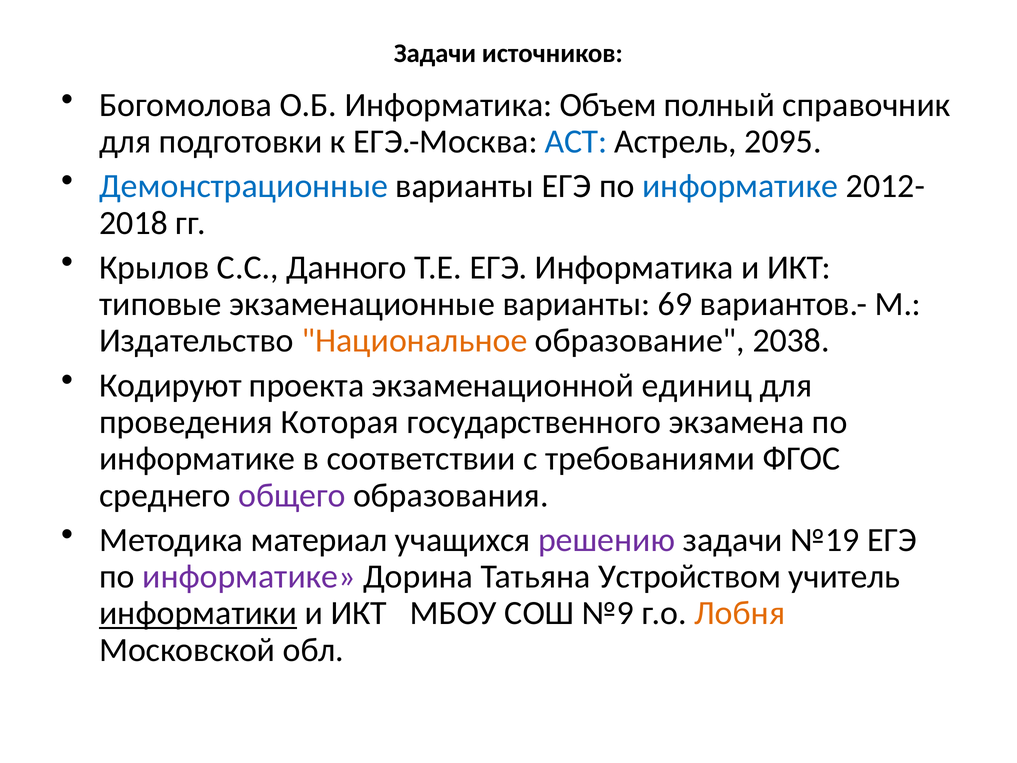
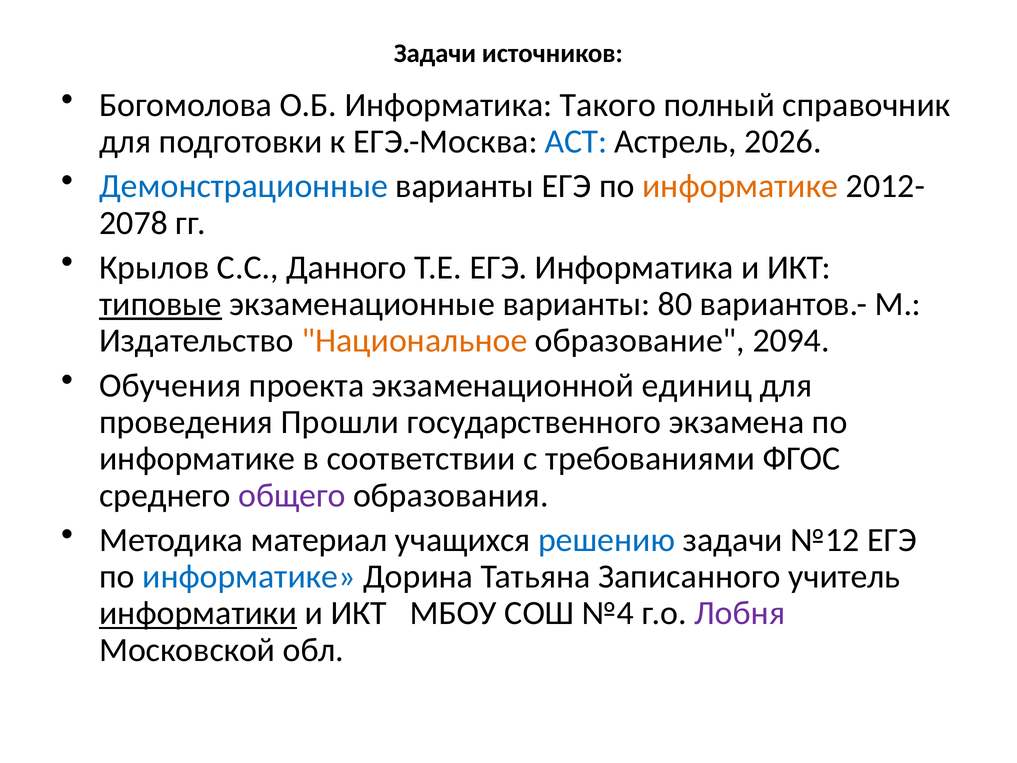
Объем: Объем -> Такого
2095: 2095 -> 2026
информатике at (740, 186) colour: blue -> orange
2018: 2018 -> 2078
типовые underline: none -> present
69: 69 -> 80
2038: 2038 -> 2094
Кодируют: Кодируют -> Обучения
Которая: Которая -> Прошли
решению colour: purple -> blue
№19: №19 -> №12
информатике at (249, 577) colour: purple -> blue
Устройством: Устройством -> Записанного
№9: №9 -> №4
Лобня colour: orange -> purple
